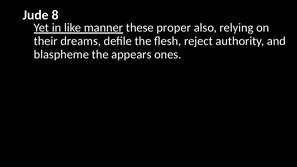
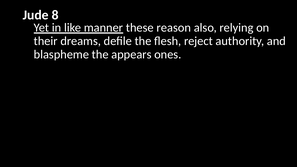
proper: proper -> reason
